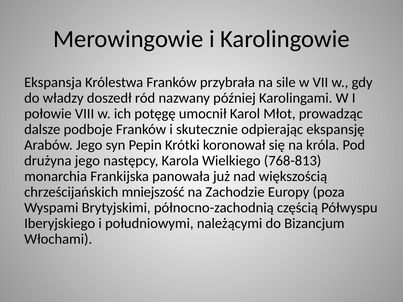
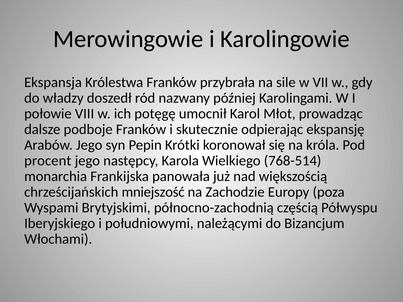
drużyna: drużyna -> procent
768-813: 768-813 -> 768-514
